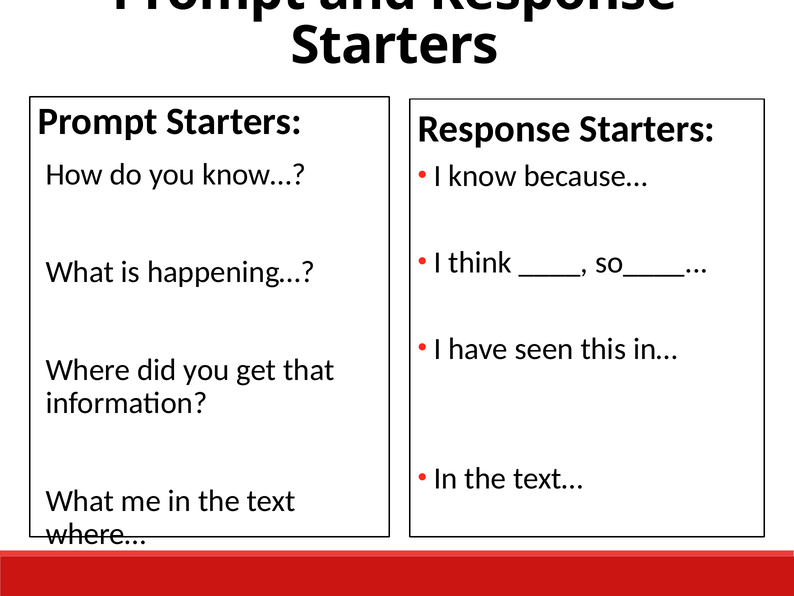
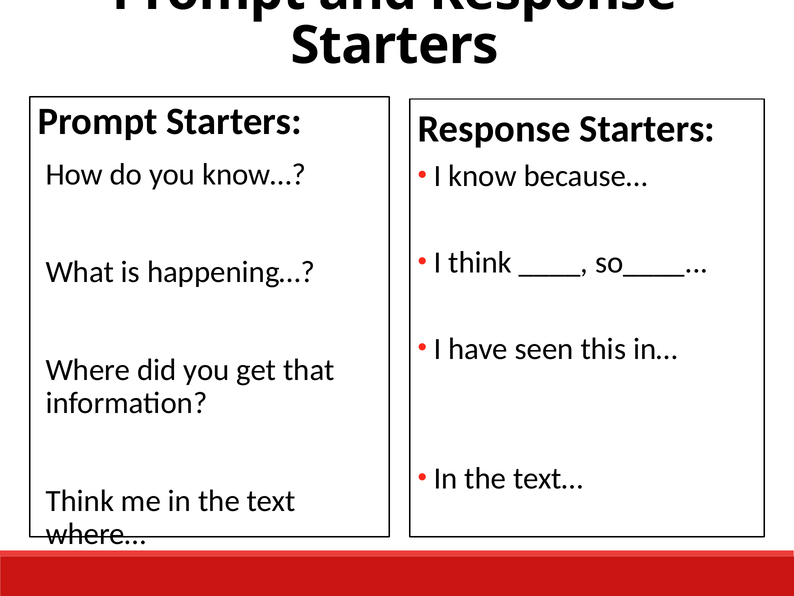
What at (80, 500): What -> Think
